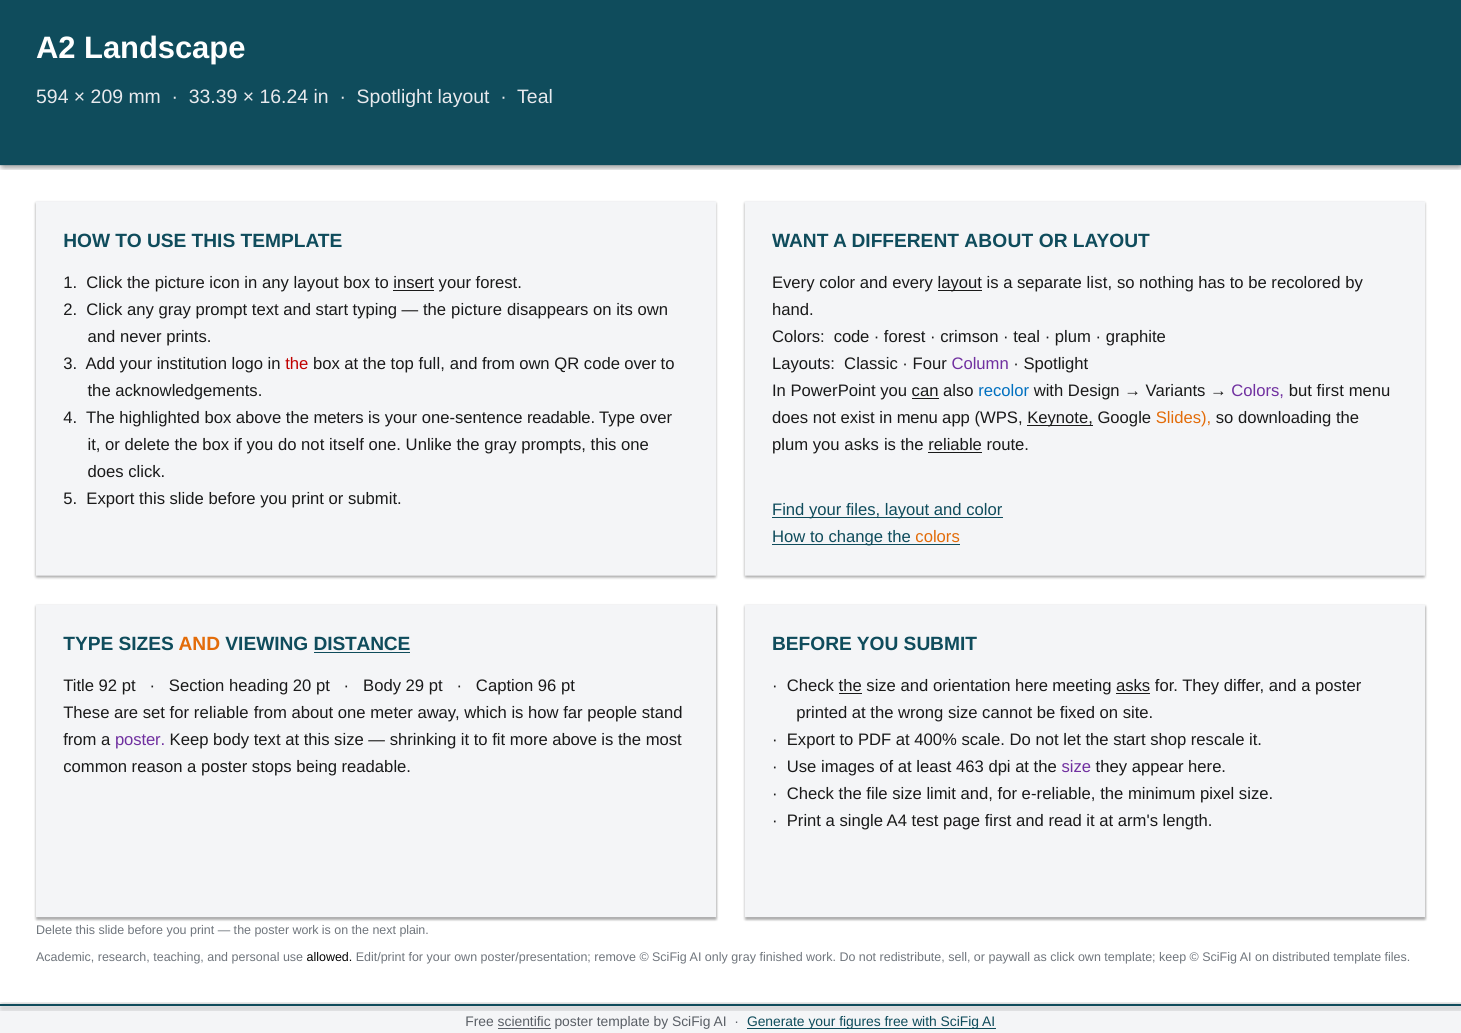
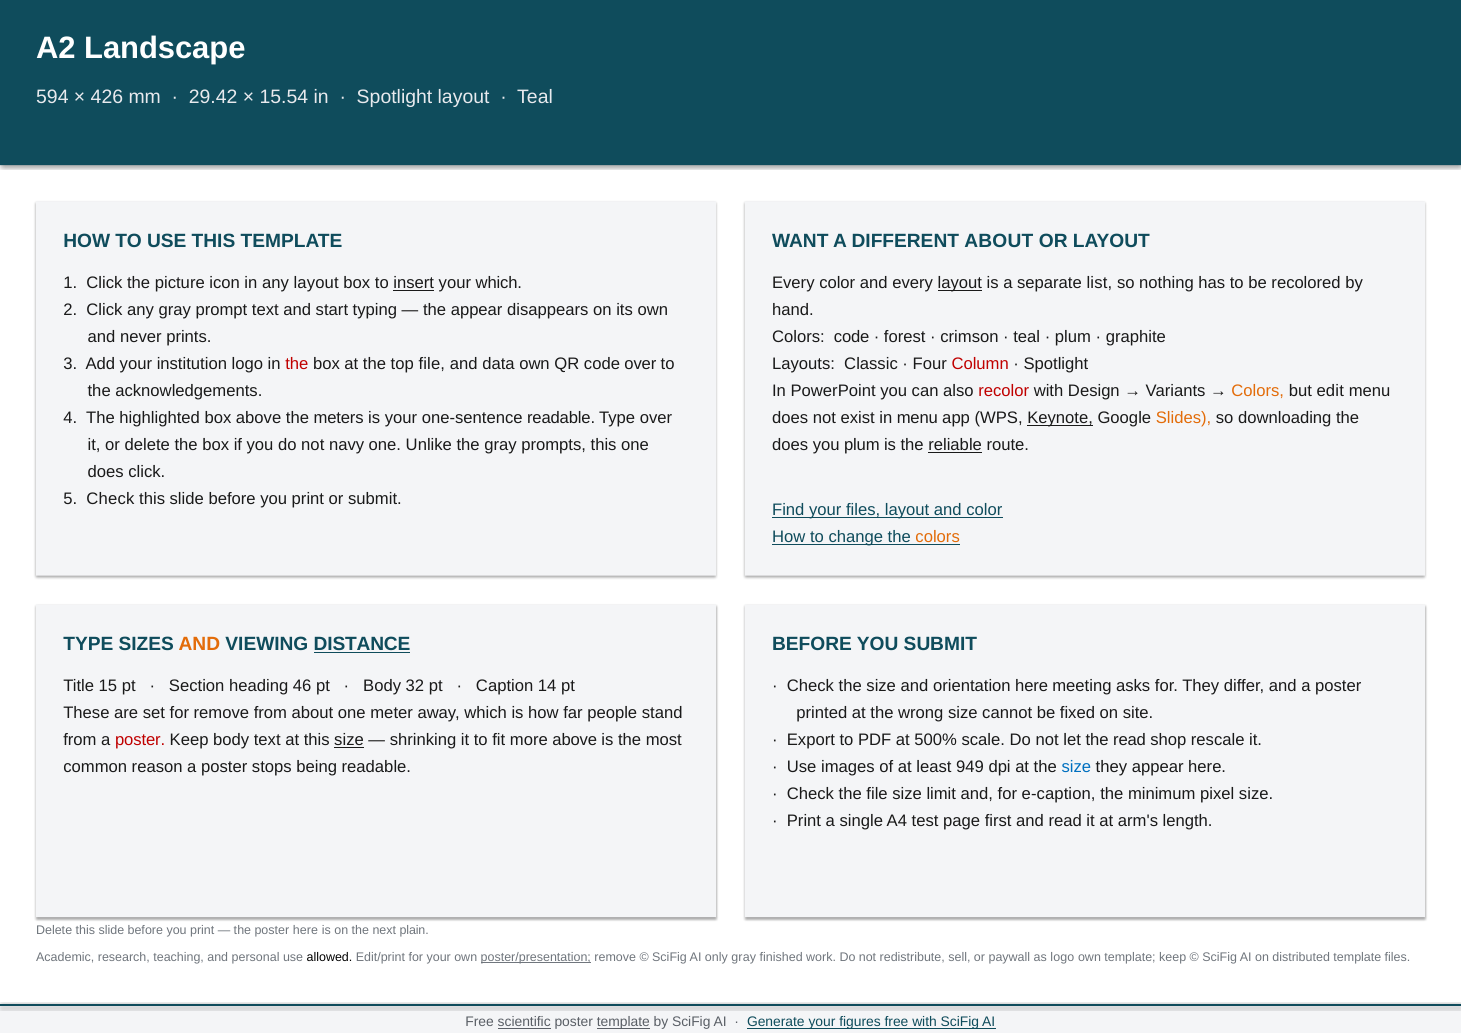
209: 209 -> 426
33.39: 33.39 -> 29.42
16.24: 16.24 -> 15.54
your forest: forest -> which
picture at (477, 310): picture -> appear
top full: full -> file
and from: from -> data
Column colour: purple -> red
can underline: present -> none
recolor colour: blue -> red
Colors at (1258, 391) colour: purple -> orange
but first: first -> edit
itself: itself -> navy
plum at (790, 445): plum -> does
you asks: asks -> plum
5 Export: Export -> Check
92: 92 -> 15
20: 20 -> 46
29: 29 -> 32
96: 96 -> 14
the at (850, 686) underline: present -> none
asks at (1133, 686) underline: present -> none
for reliable: reliable -> remove
poster at (140, 740) colour: purple -> red
size at (349, 740) underline: none -> present
400%: 400% -> 500%
the start: start -> read
463: 463 -> 949
size at (1076, 767) colour: purple -> blue
e-reliable: e-reliable -> e-caption
poster work: work -> here
poster/presentation underline: none -> present
as click: click -> logo
template at (623, 1022) underline: none -> present
